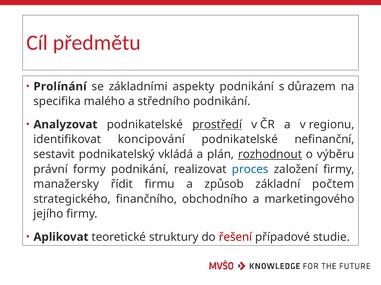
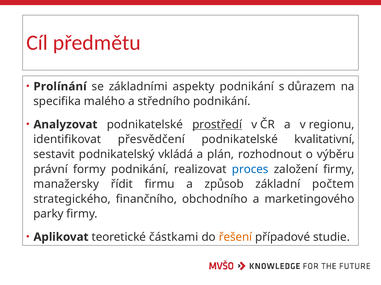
koncipování: koncipování -> přesvědčení
nefinanční: nefinanční -> kvalitativní
rozhodnout underline: present -> none
jejího: jejího -> parky
struktury: struktury -> částkami
řešení colour: red -> orange
